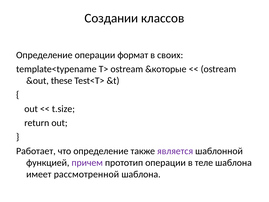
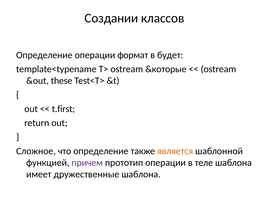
своих: своих -> будет
t.size: t.size -> t.first
Работает: Работает -> Сложное
является colour: purple -> orange
рассмотренной: рассмотренной -> дружественные
